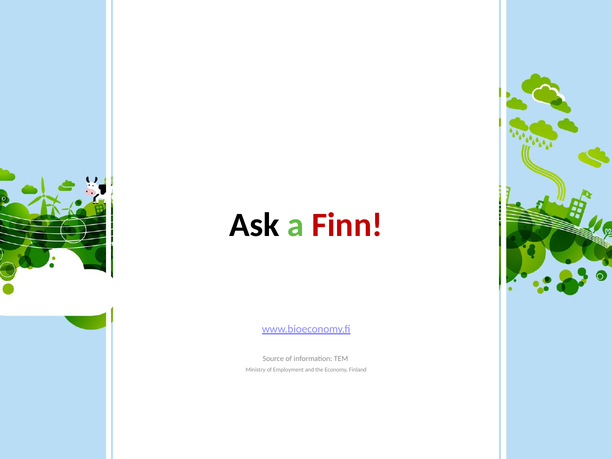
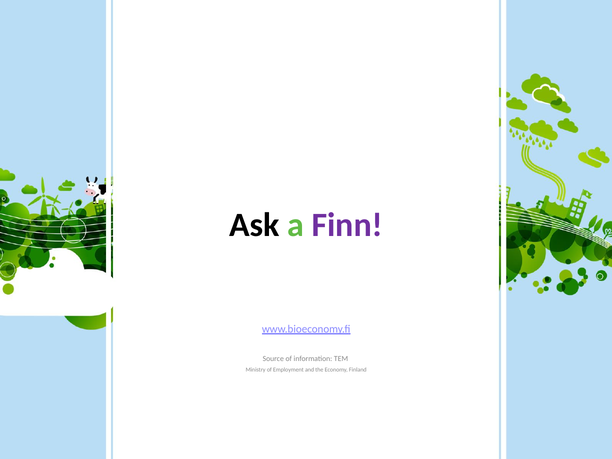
Finn colour: red -> purple
